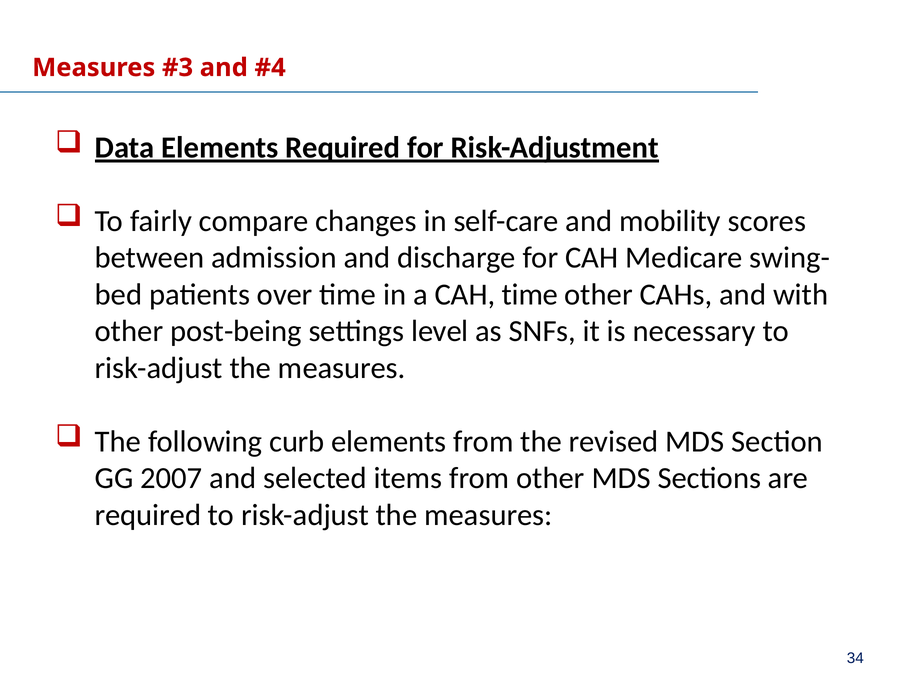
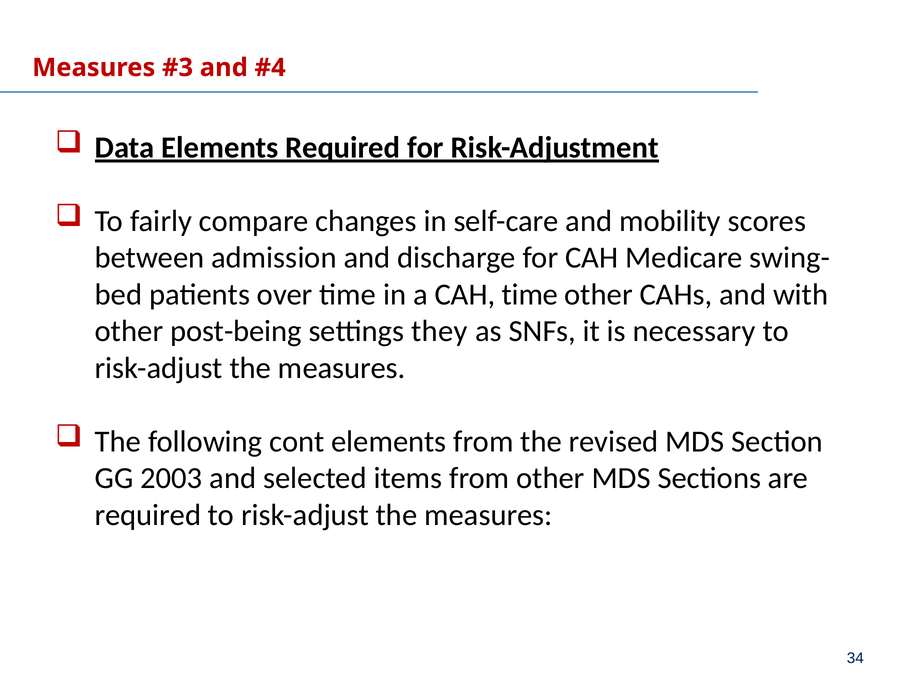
level: level -> they
curb: curb -> cont
2007: 2007 -> 2003
